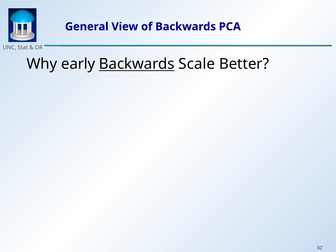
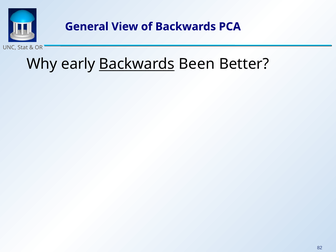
Scale: Scale -> Been
